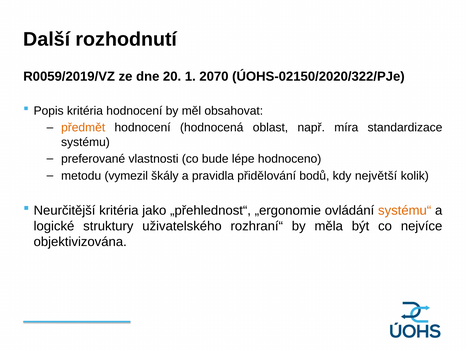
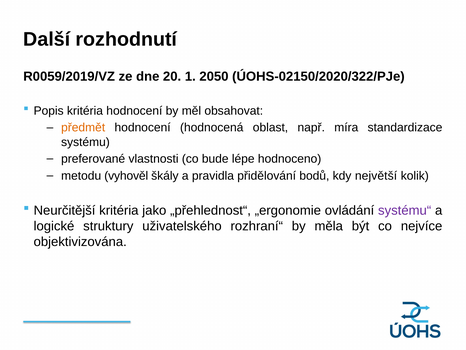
2070: 2070 -> 2050
vymezil: vymezil -> vyhověl
systému“ colour: orange -> purple
